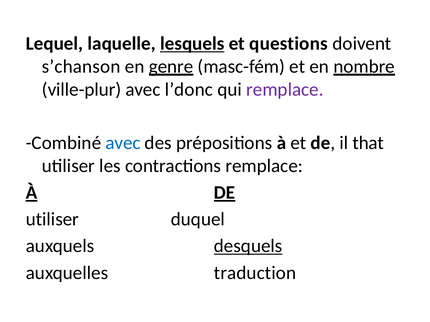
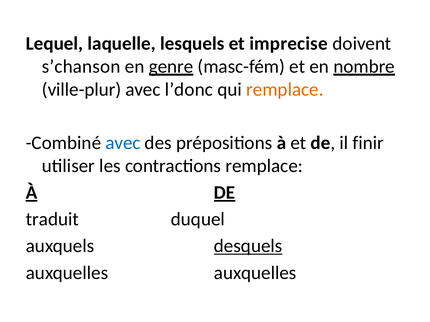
lesquels underline: present -> none
questions: questions -> imprecise
remplace at (285, 90) colour: purple -> orange
that: that -> finir
utiliser at (52, 220): utiliser -> traduit
auxquelles traduction: traduction -> auxquelles
